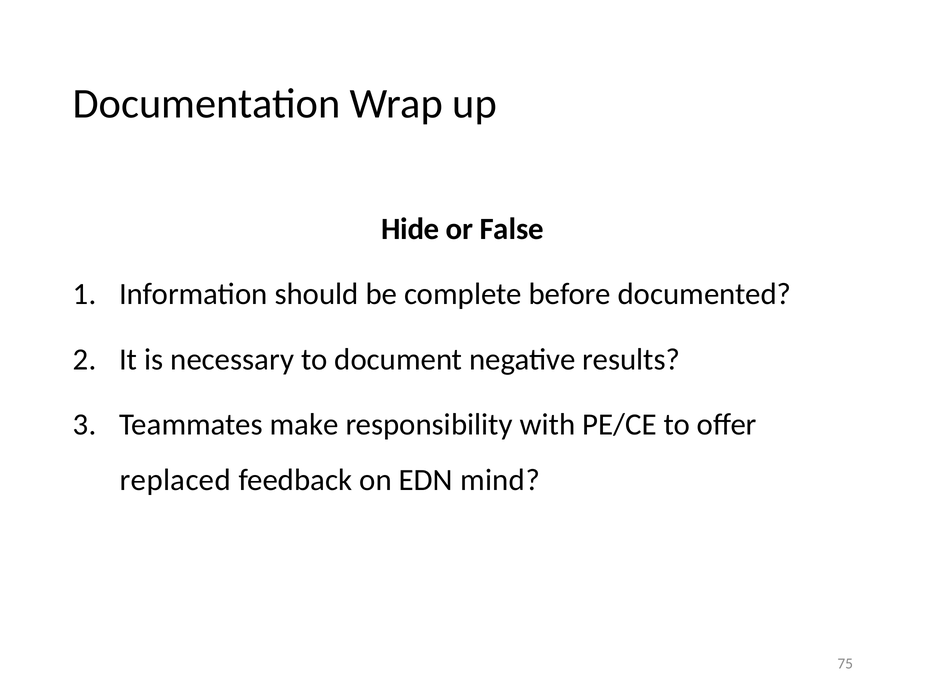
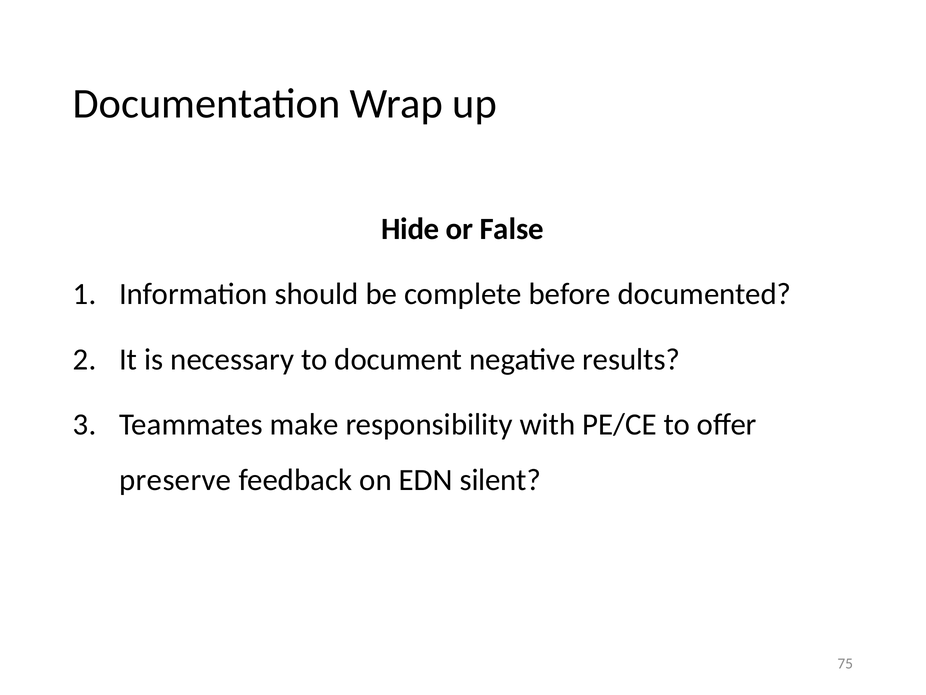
replaced: replaced -> preserve
mind: mind -> silent
